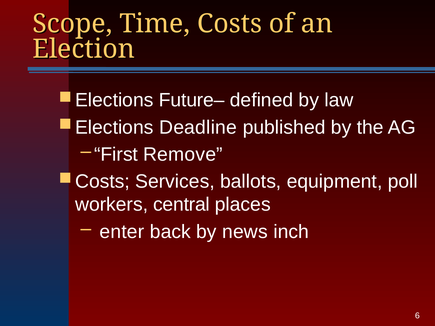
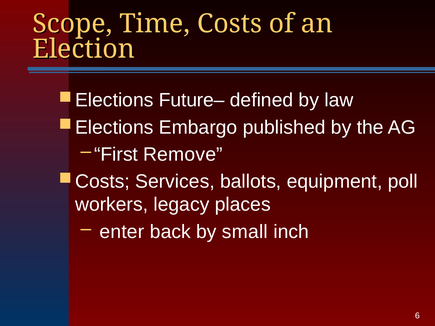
Deadline: Deadline -> Embargo
central: central -> legacy
news: news -> small
